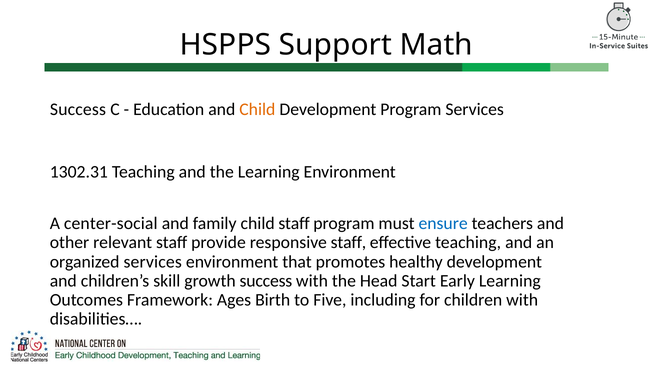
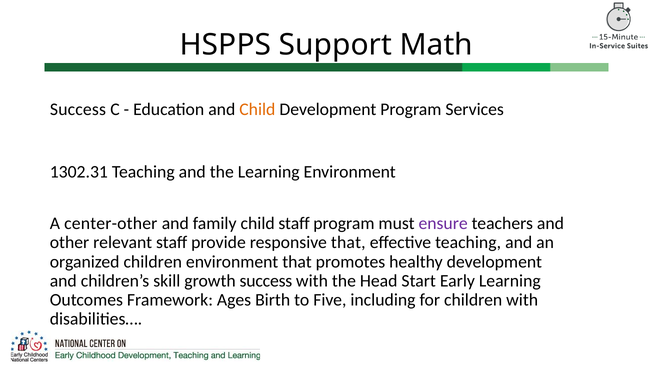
center-social: center-social -> center-other
ensure colour: blue -> purple
responsive staff: staff -> that
organized services: services -> children
